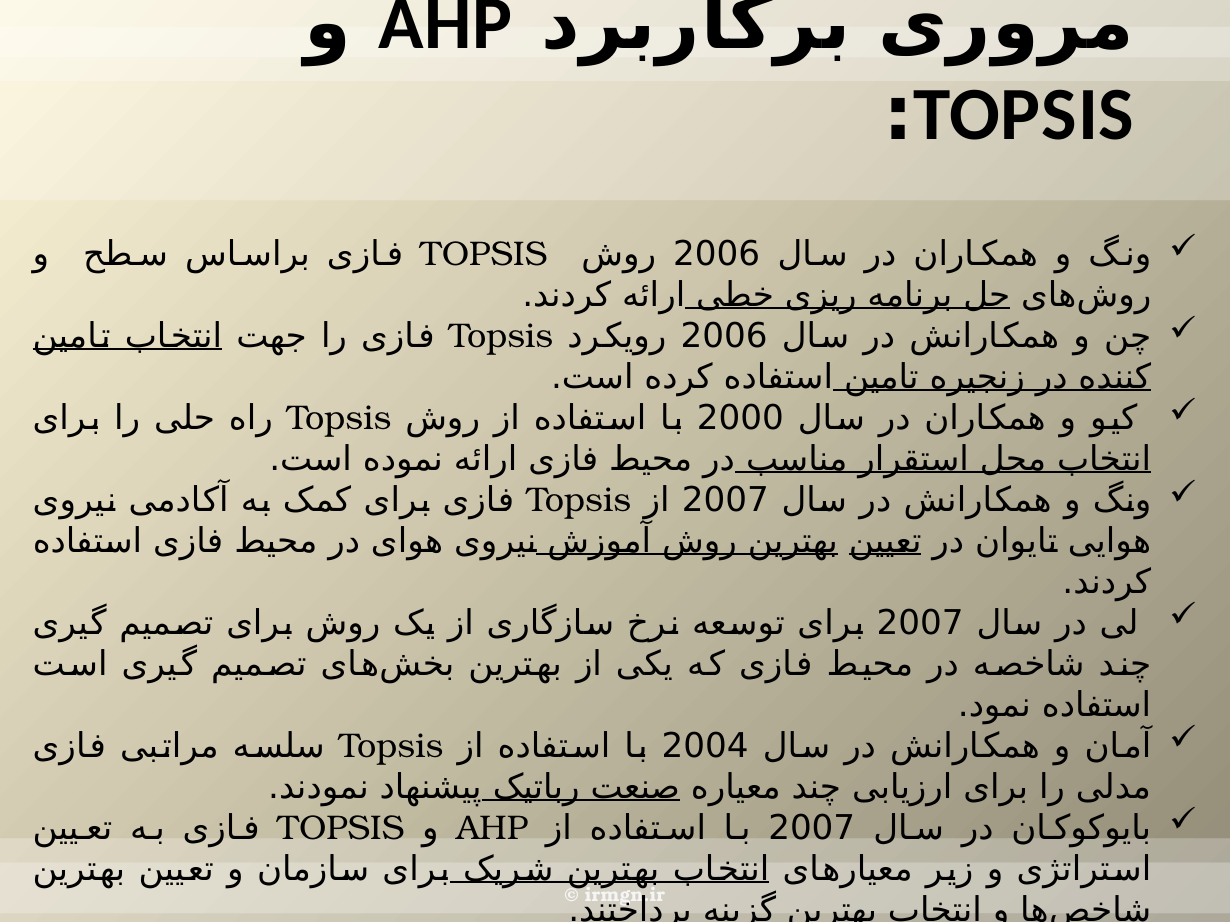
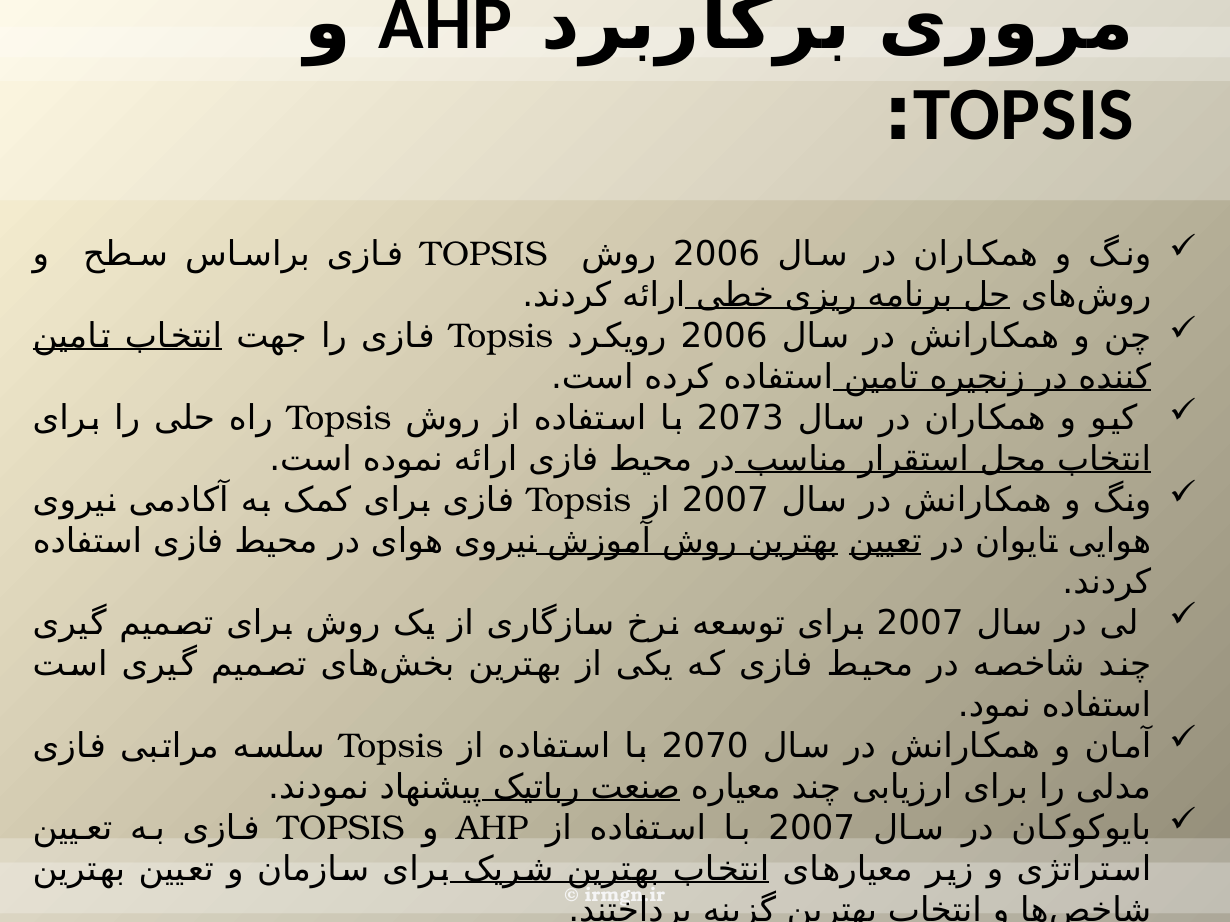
2000: 2000 -> 2073
2004: 2004 -> 2070
